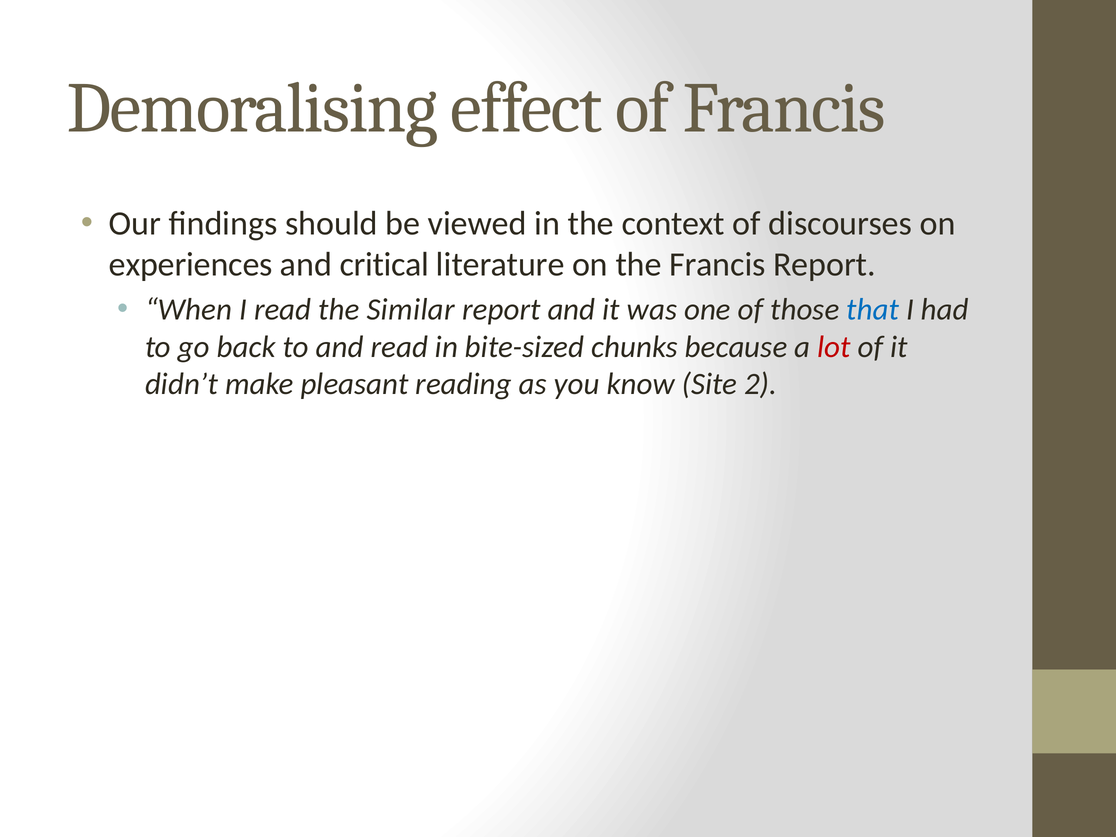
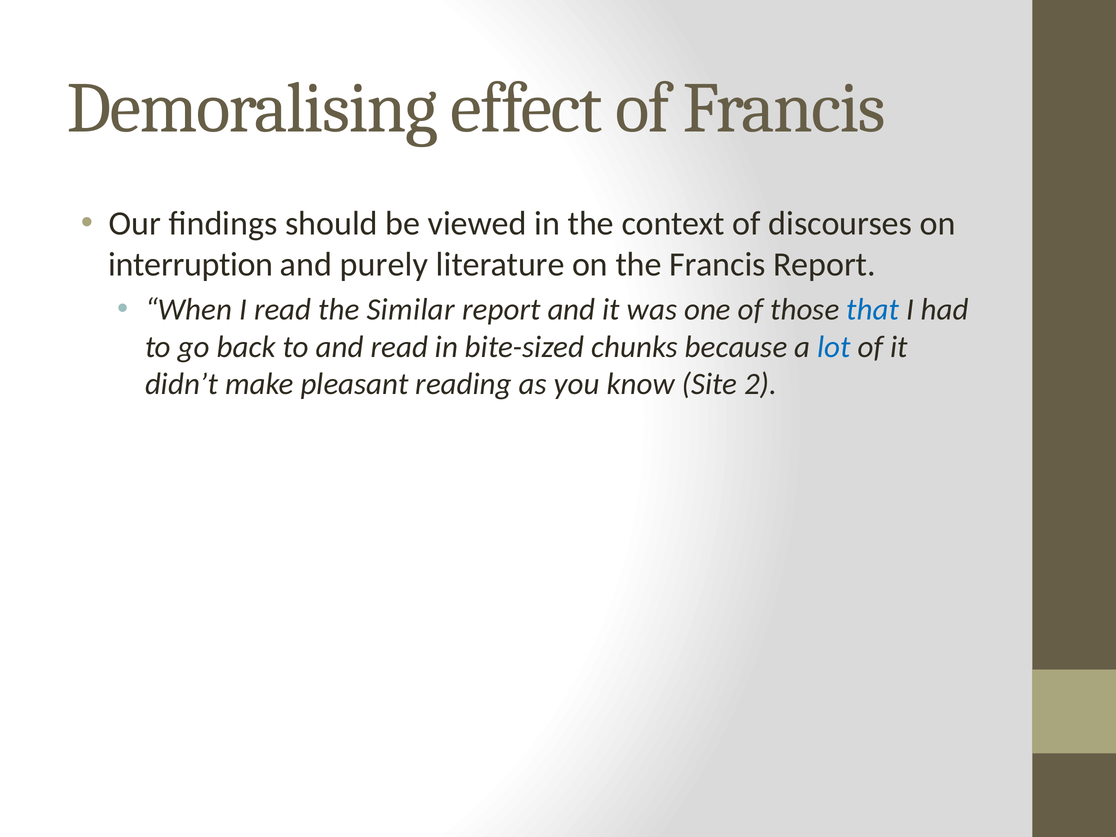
experiences: experiences -> interruption
critical: critical -> purely
lot colour: red -> blue
